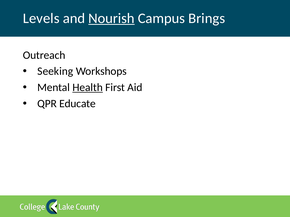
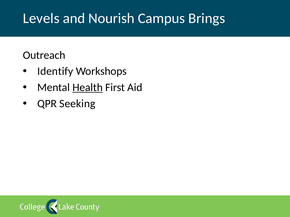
Nourish underline: present -> none
Seeking: Seeking -> Identify
Educate: Educate -> Seeking
